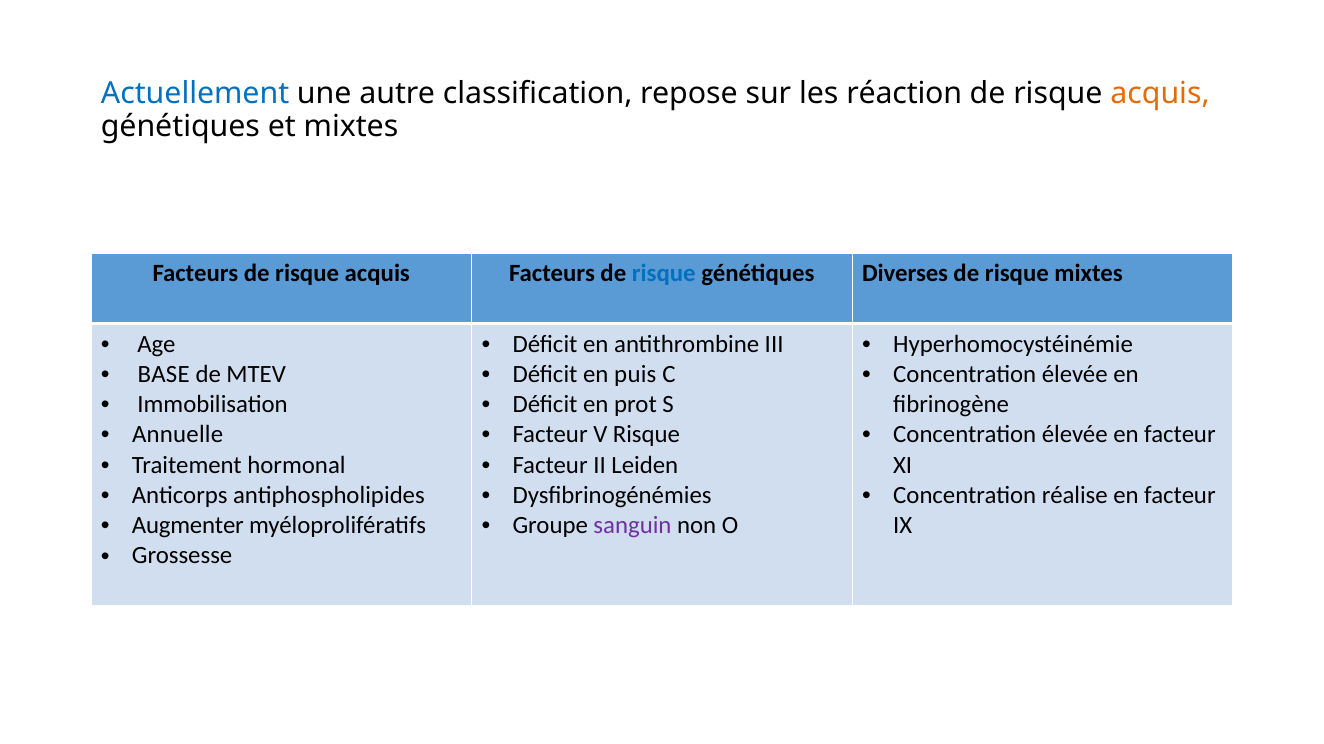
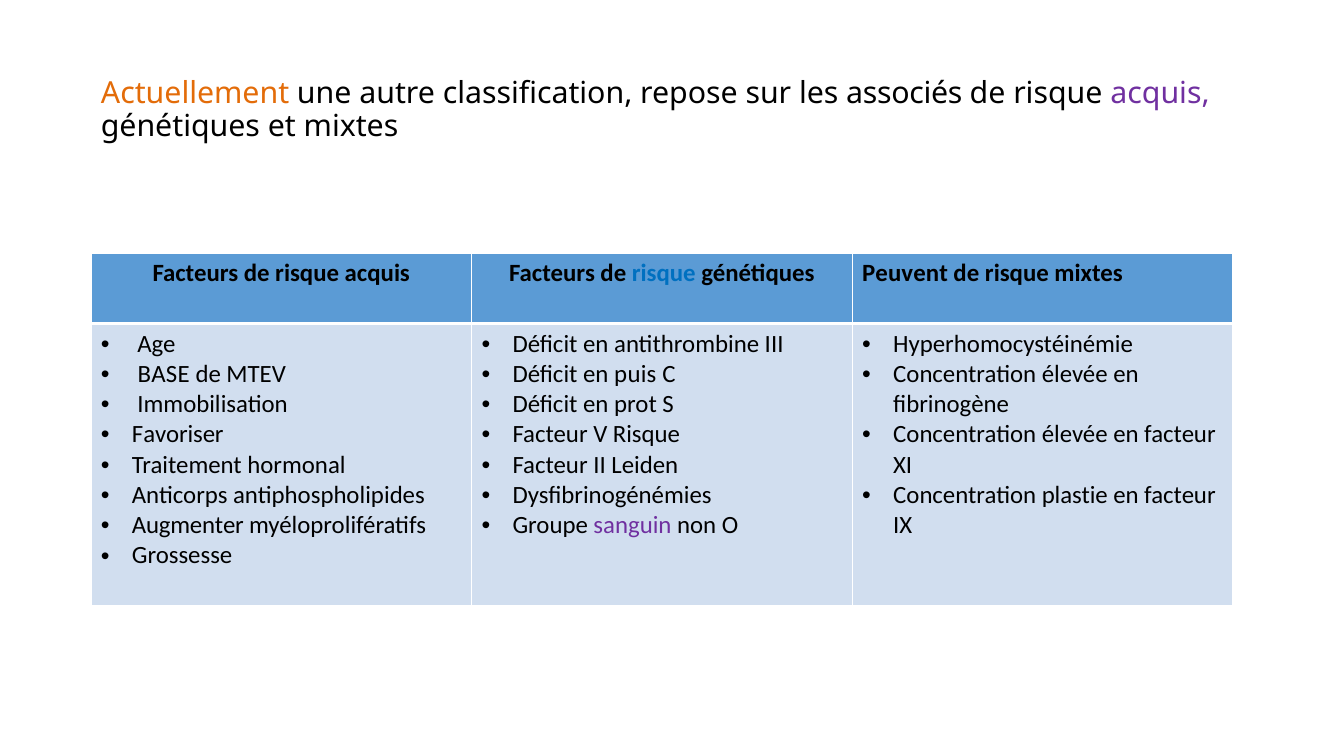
Actuellement colour: blue -> orange
réaction: réaction -> associés
acquis at (1160, 94) colour: orange -> purple
Diverses: Diverses -> Peuvent
Annuelle: Annuelle -> Favoriser
réalise: réalise -> plastie
